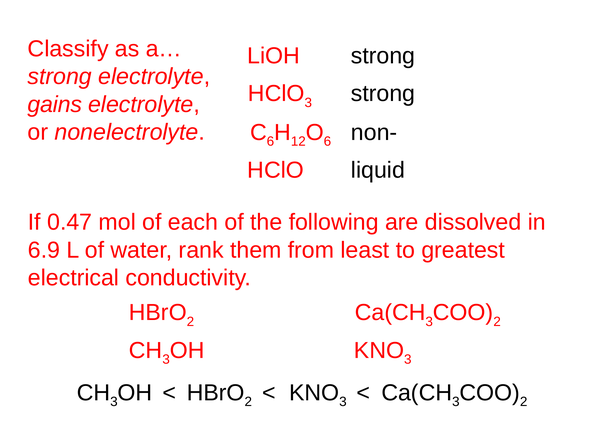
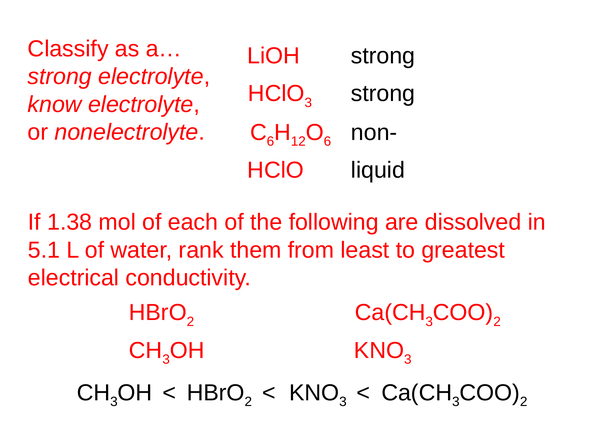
gains: gains -> know
0.47: 0.47 -> 1.38
6.9: 6.9 -> 5.1
